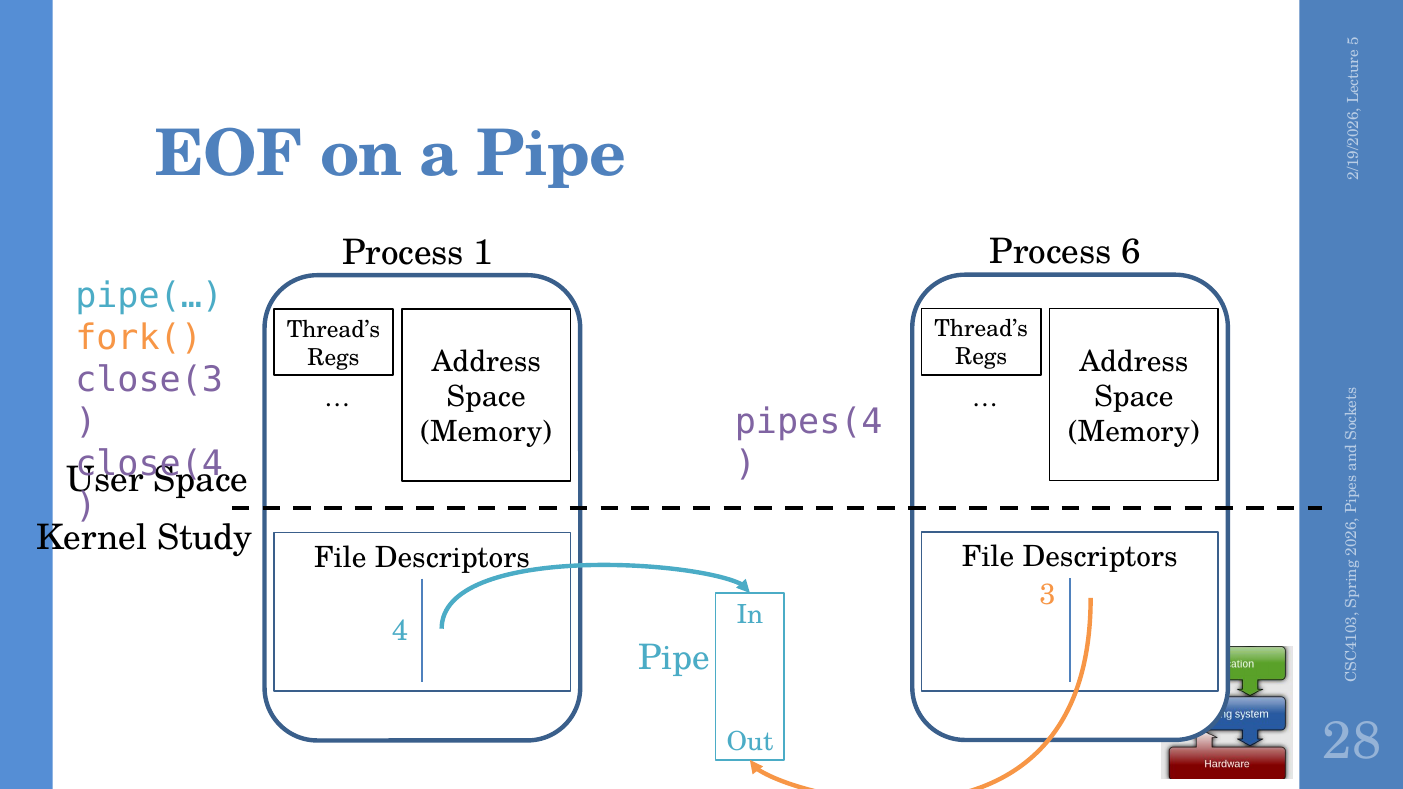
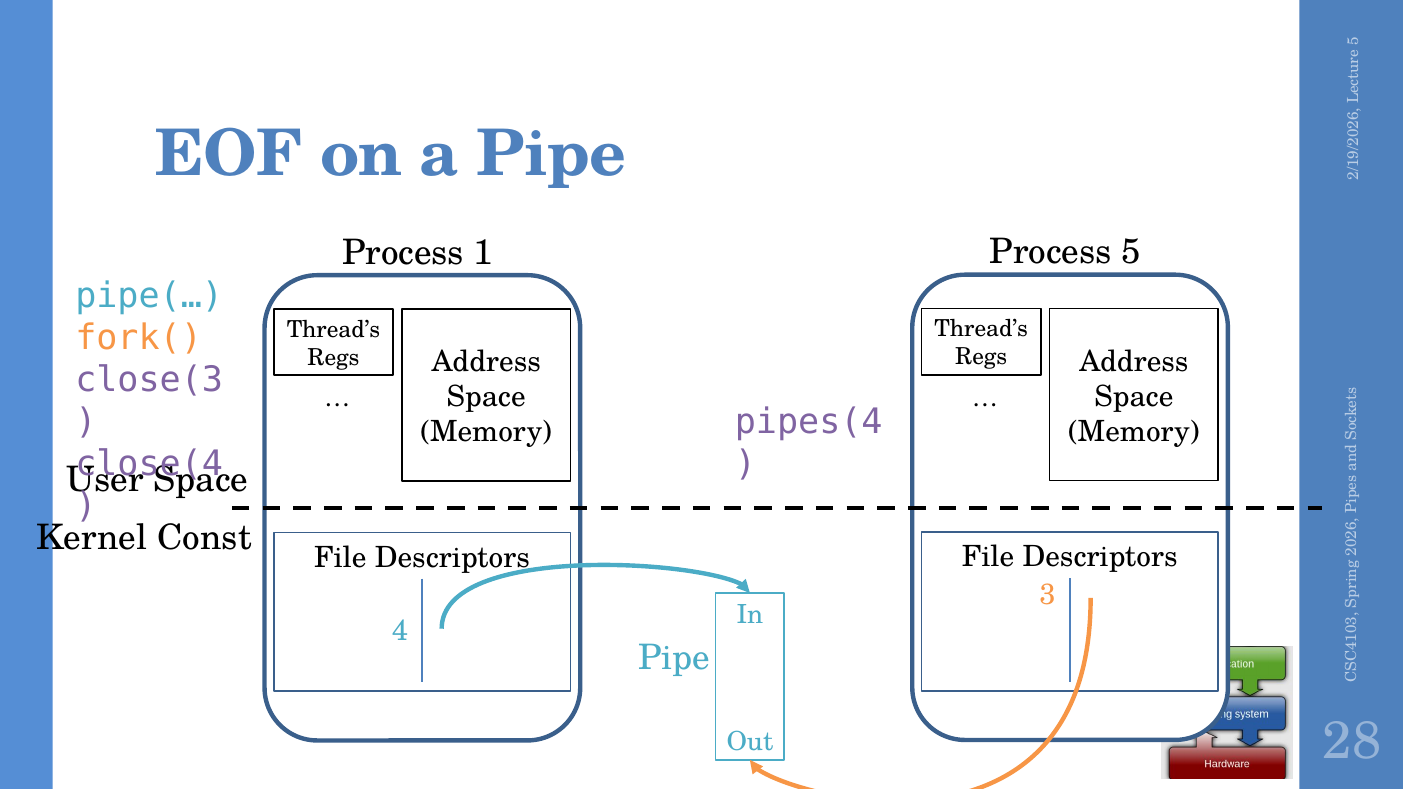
Process 6: 6 -> 5
Study: Study -> Const
